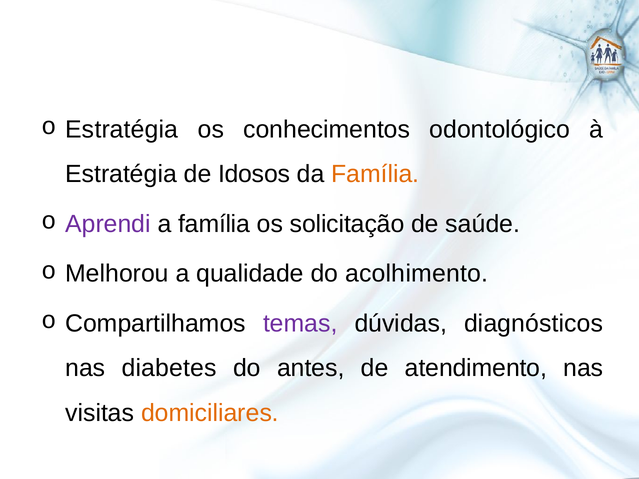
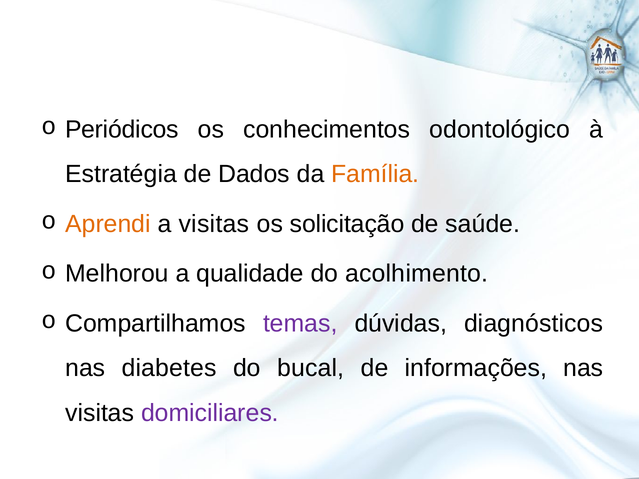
Estratégia at (122, 130): Estratégia -> Periódicos
Idosos: Idosos -> Dados
Aprendi colour: purple -> orange
a família: família -> visitas
antes: antes -> bucal
atendimento: atendimento -> informações
domiciliares colour: orange -> purple
